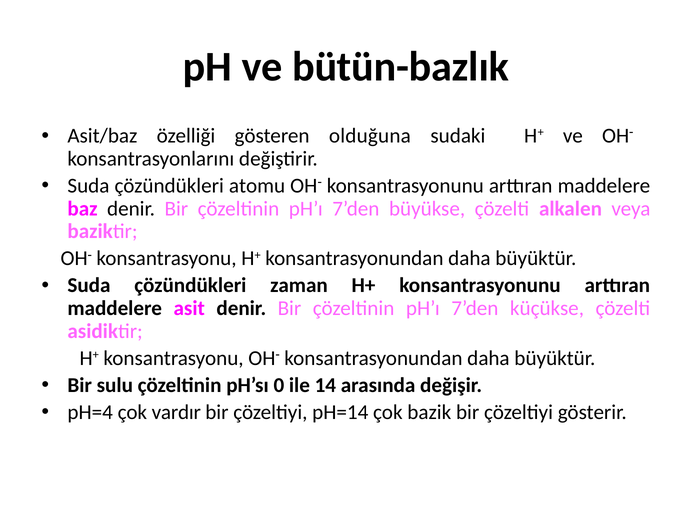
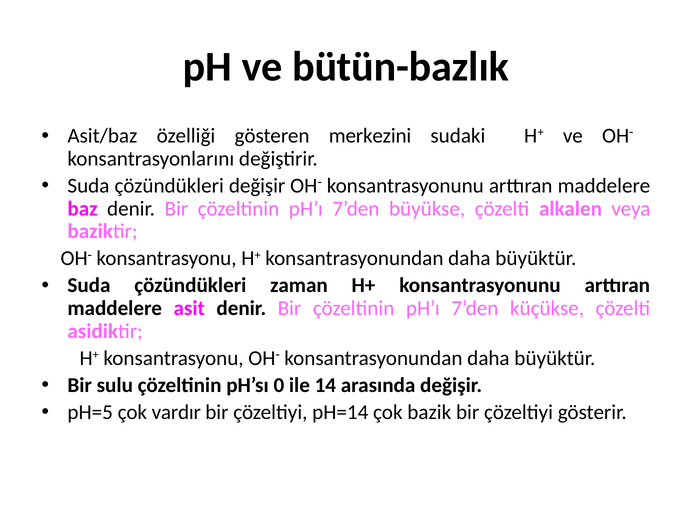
olduğuna: olduğuna -> merkezini
çözündükleri atomu: atomu -> değişir
pH=4: pH=4 -> pH=5
